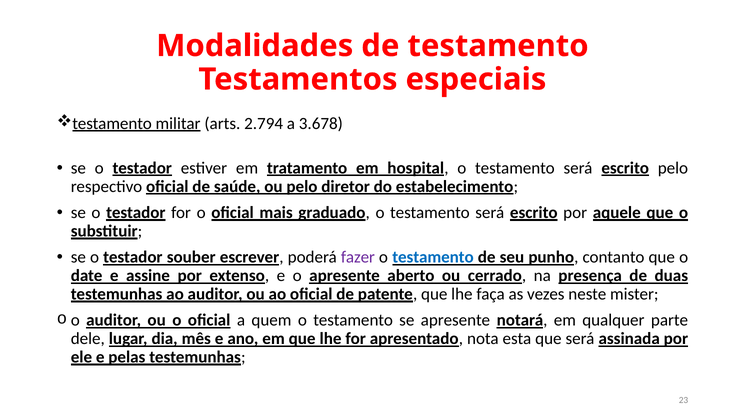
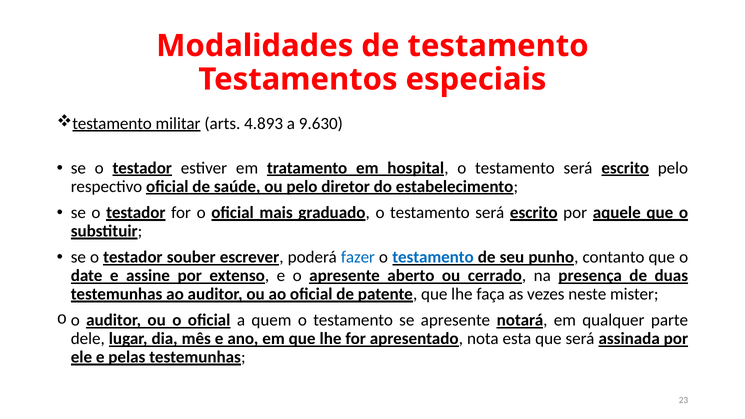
2.794: 2.794 -> 4.893
3.678: 3.678 -> 9.630
fazer colour: purple -> blue
